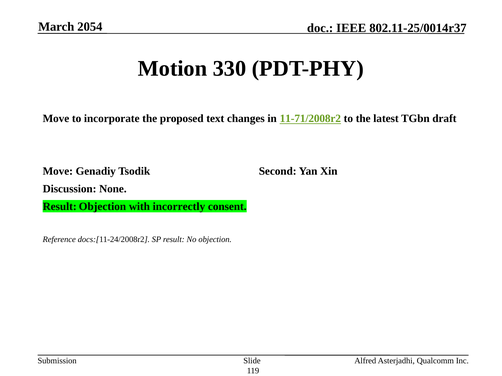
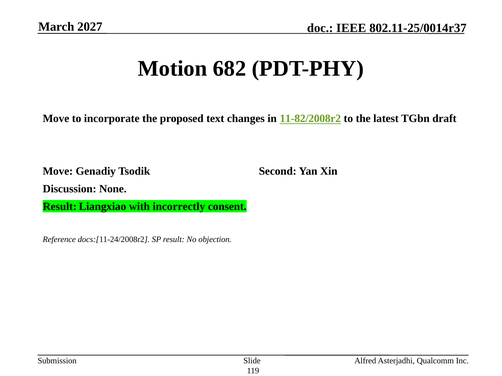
2054: 2054 -> 2027
330: 330 -> 682
11-71/2008r2: 11-71/2008r2 -> 11-82/2008r2
Result Objection: Objection -> Liangxiao
